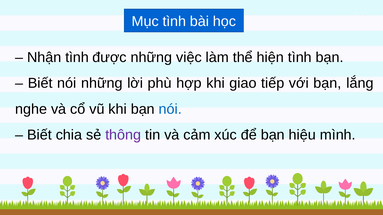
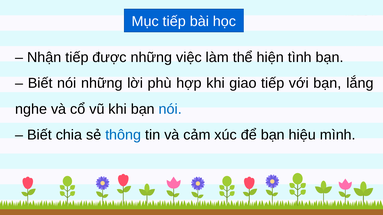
Mục tình: tình -> tiếp
Nhận tình: tình -> tiếp
thông colour: purple -> blue
